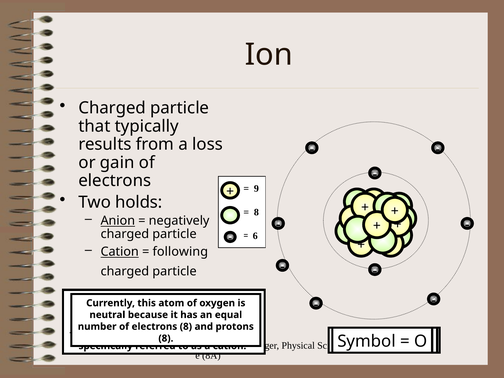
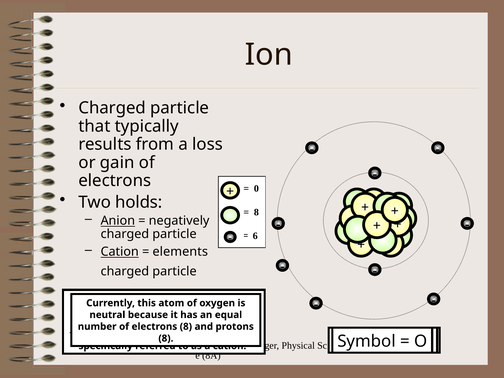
9 at (256, 189): 9 -> 0
following: following -> elements
